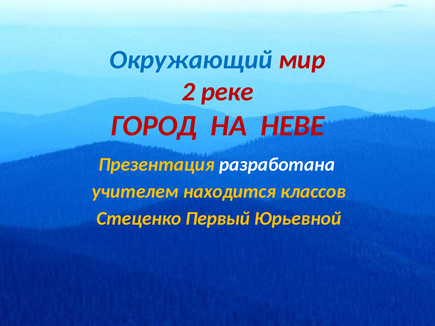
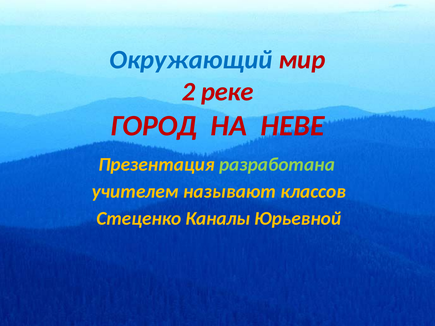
разработана colour: white -> light green
находится: находится -> называют
Первый: Первый -> Каналы
